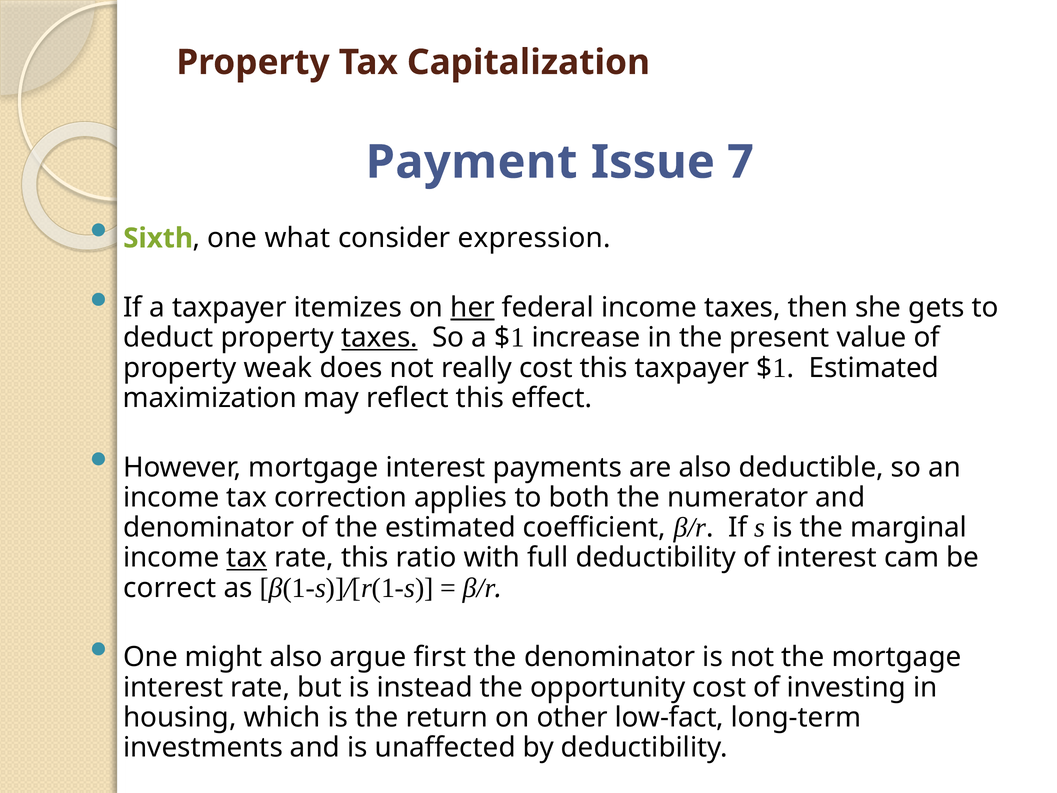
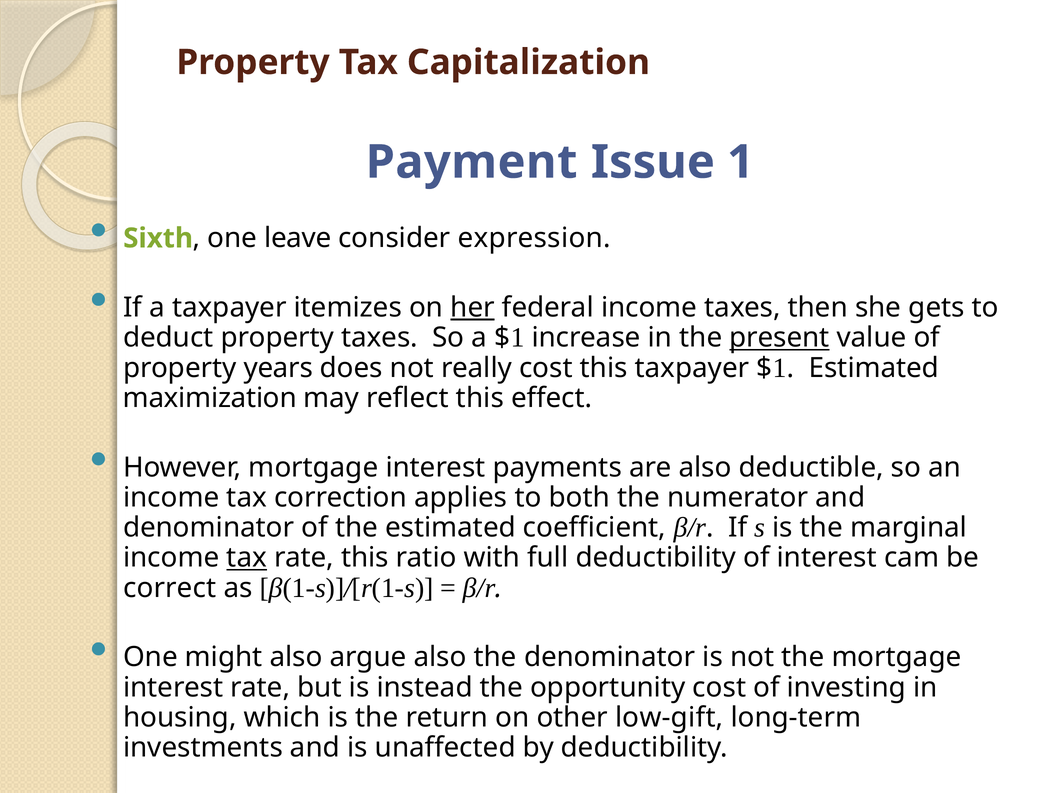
Issue 7: 7 -> 1
what: what -> leave
taxes at (380, 338) underline: present -> none
present underline: none -> present
weak: weak -> years
argue first: first -> also
low-fact: low-fact -> low-gift
